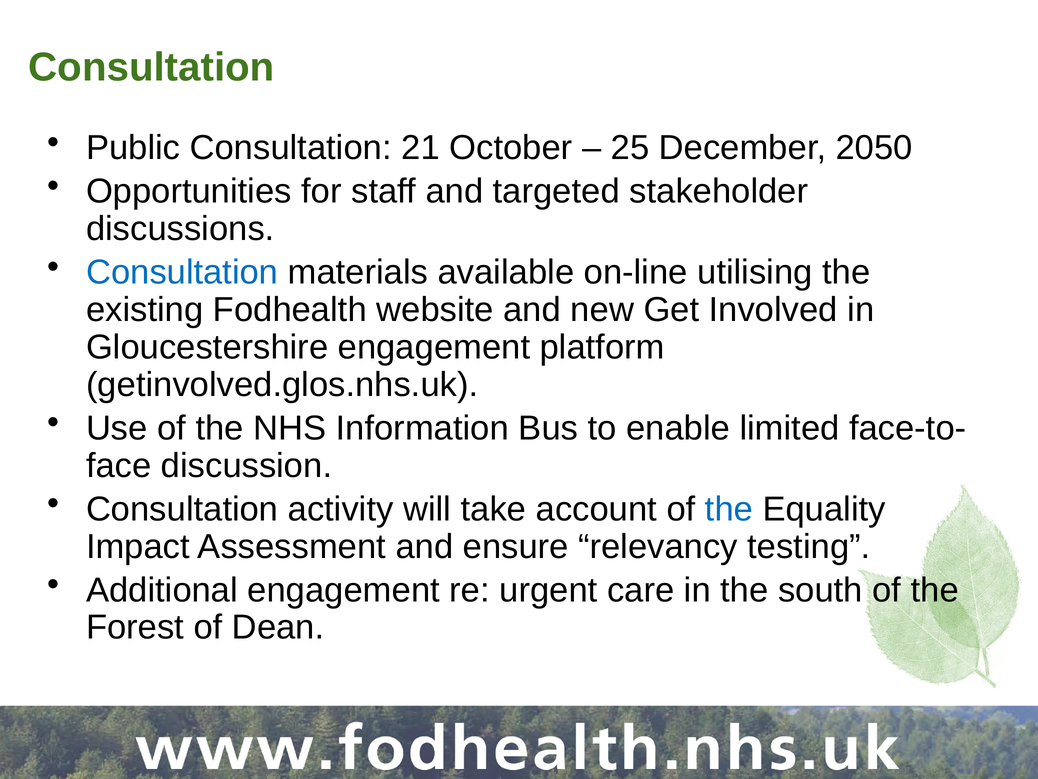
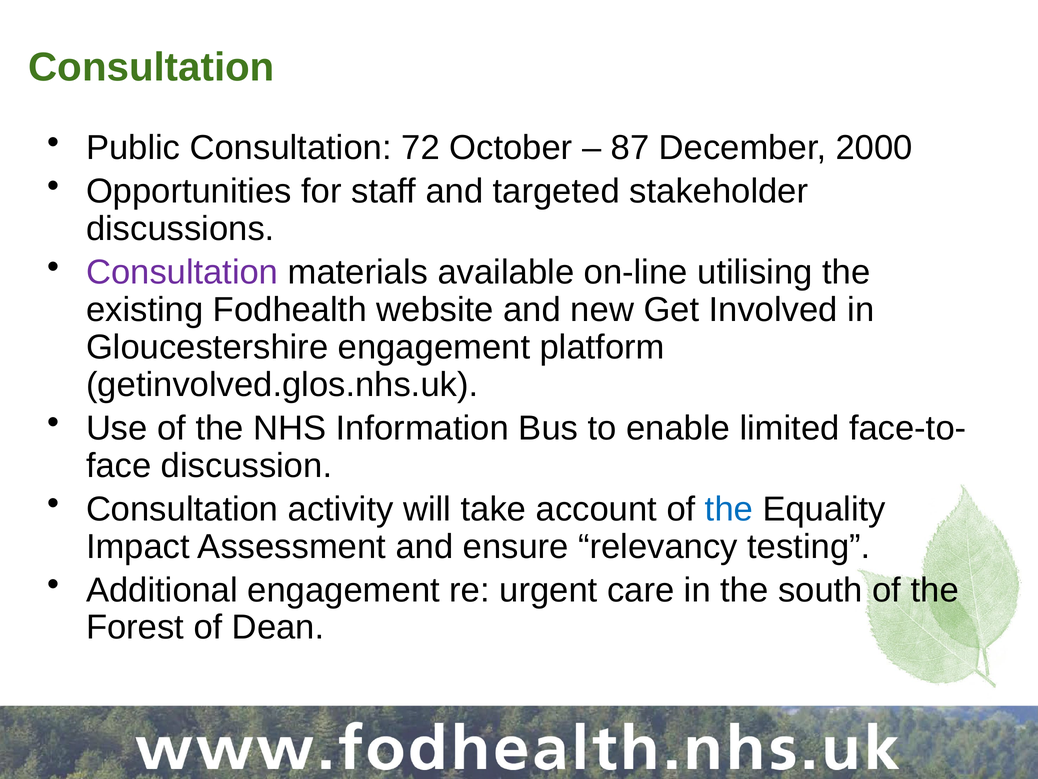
21: 21 -> 72
25: 25 -> 87
2050: 2050 -> 2000
Consultation at (182, 272) colour: blue -> purple
